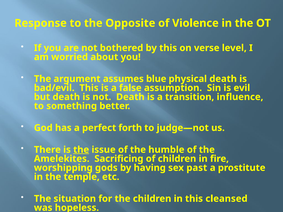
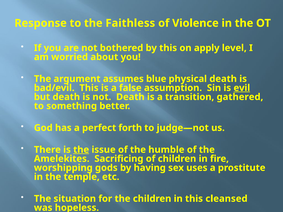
Opposite: Opposite -> Faithless
verse: verse -> apply
evil underline: none -> present
influence: influence -> gathered
past: past -> uses
